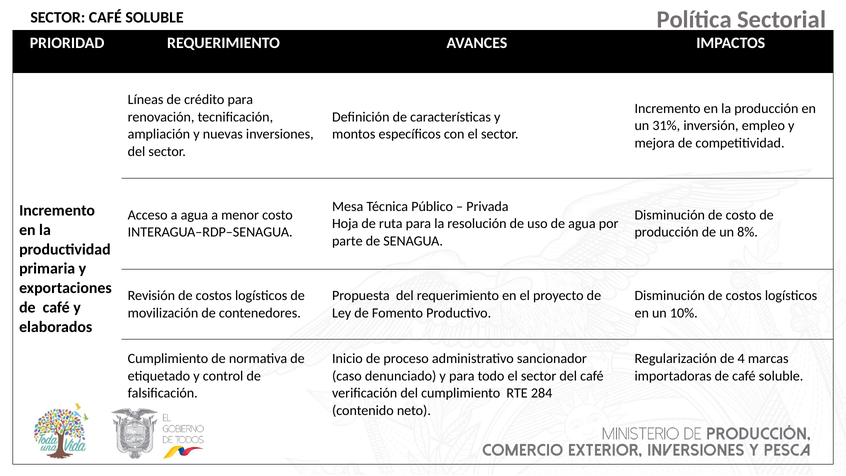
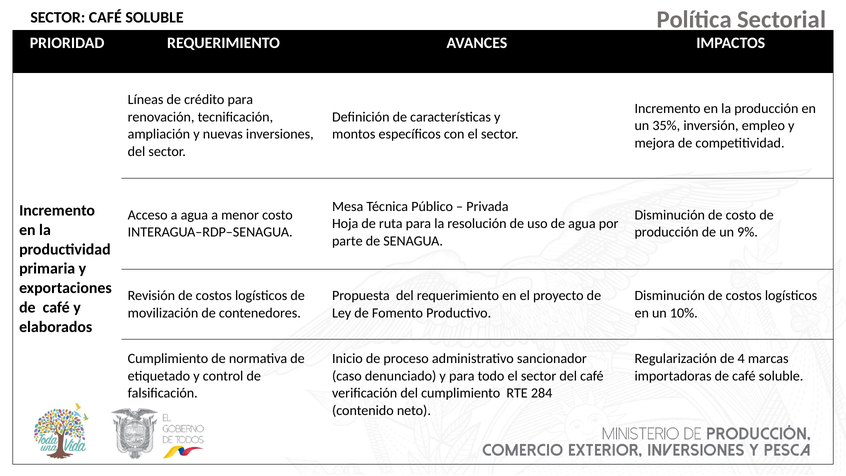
31%: 31% -> 35%
8%: 8% -> 9%
